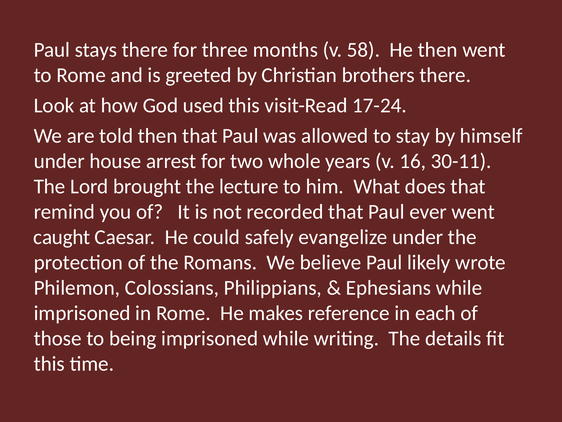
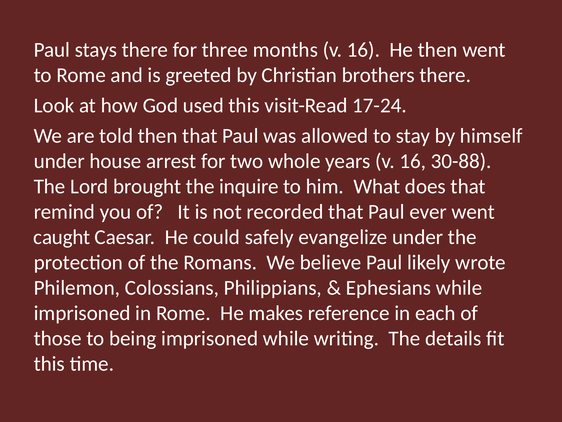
months v 58: 58 -> 16
30-11: 30-11 -> 30-88
lecture: lecture -> inquire
